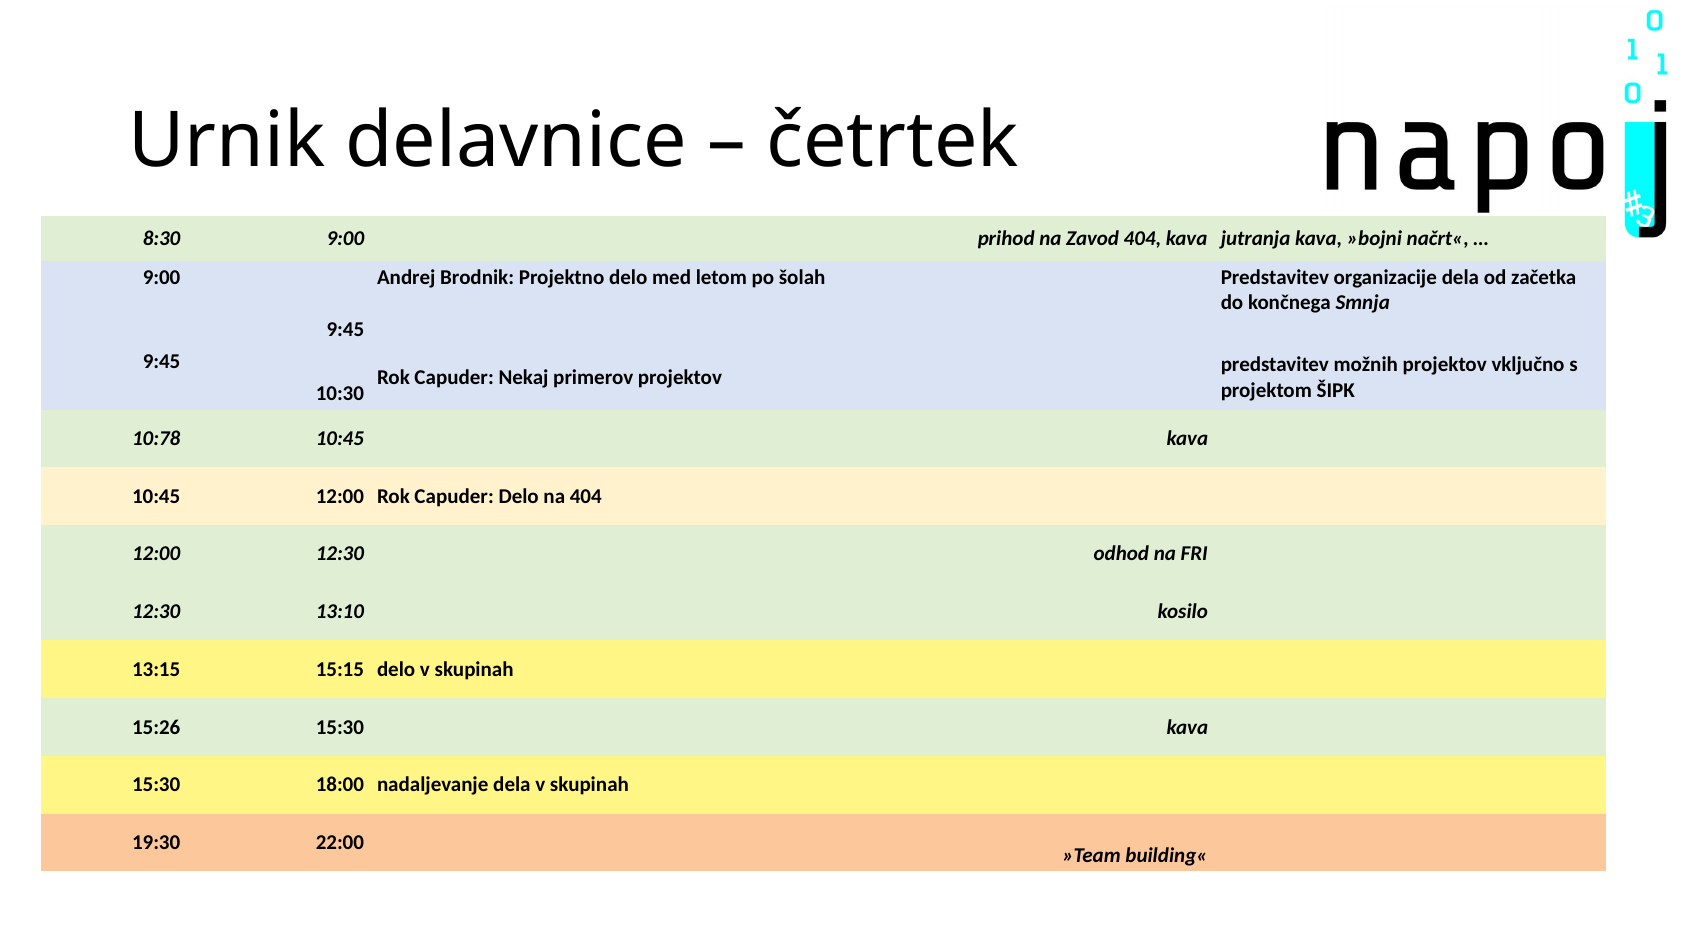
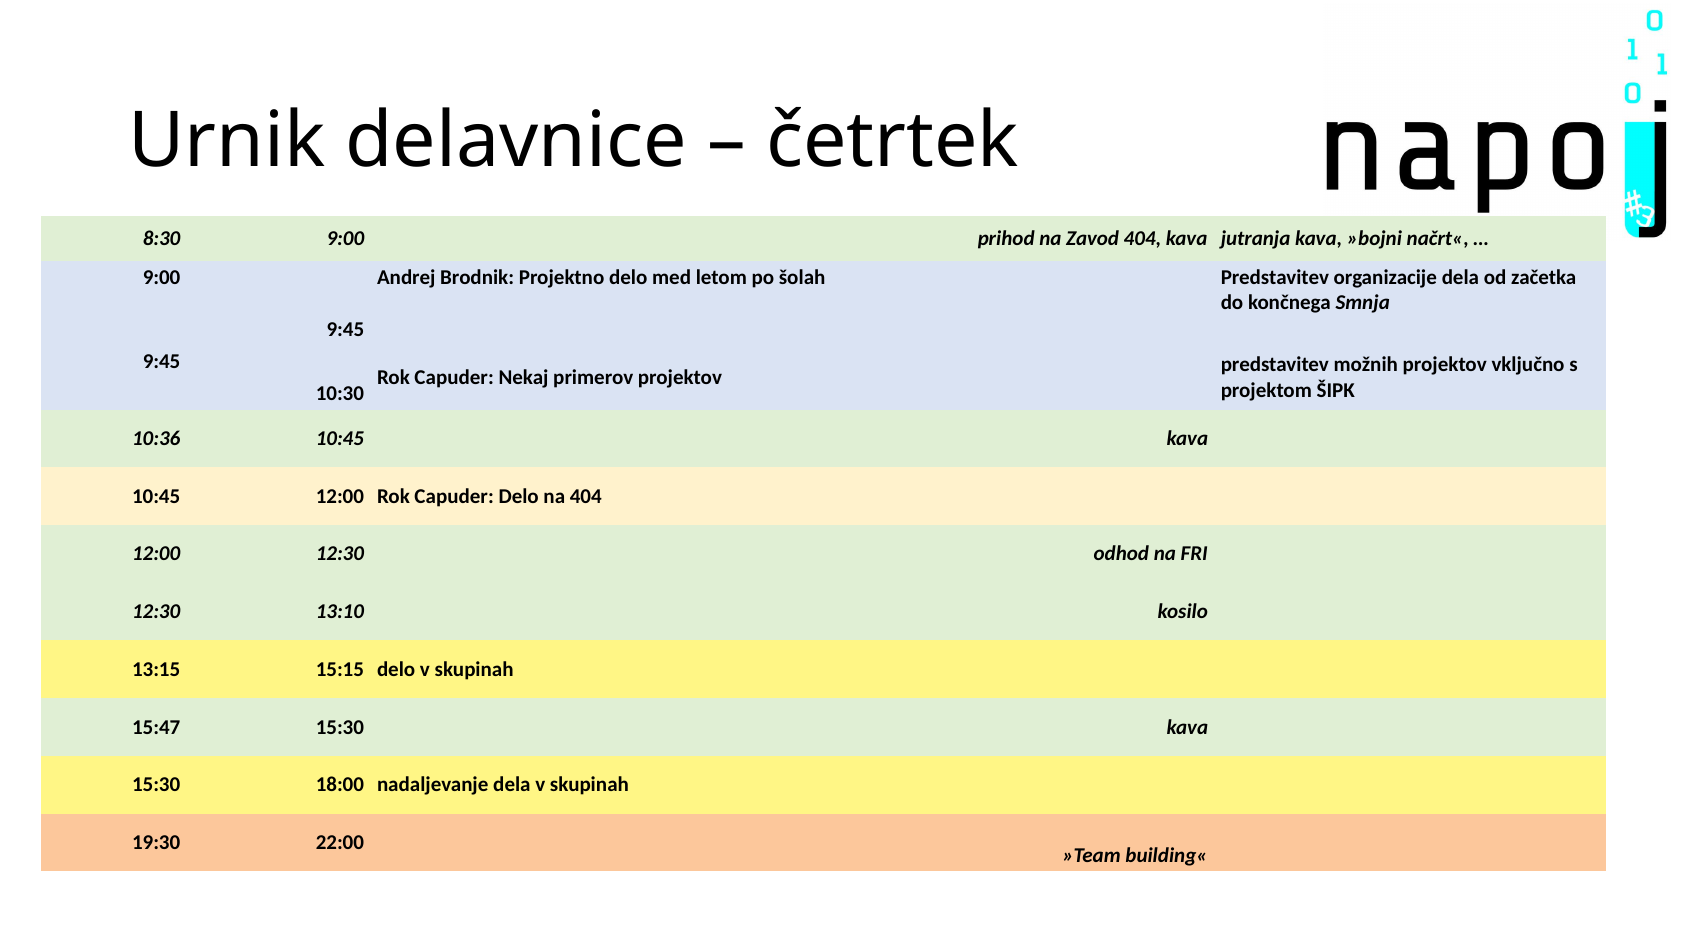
10:78: 10:78 -> 10:36
15:26: 15:26 -> 15:47
